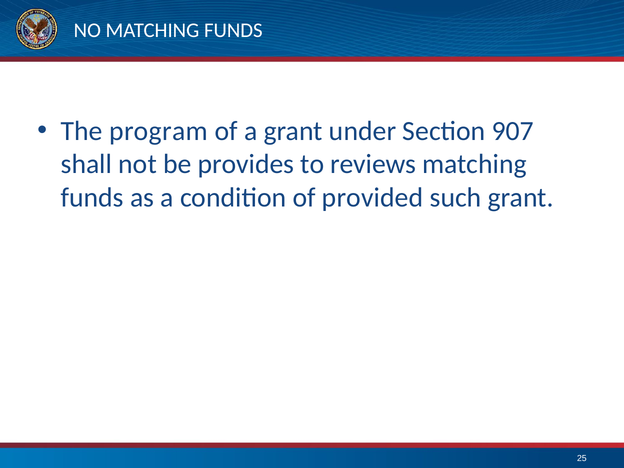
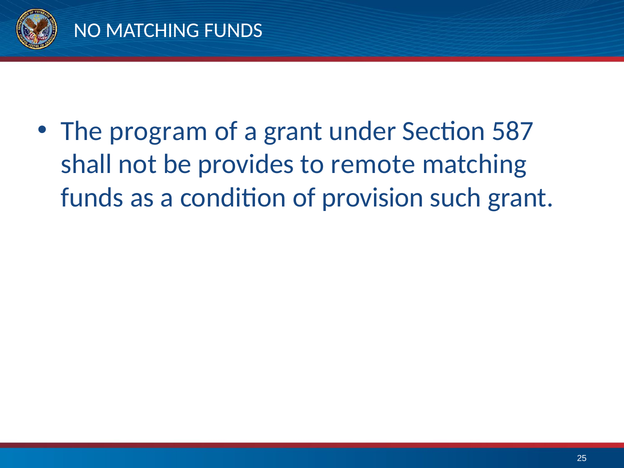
907: 907 -> 587
reviews: reviews -> remote
provided: provided -> provision
